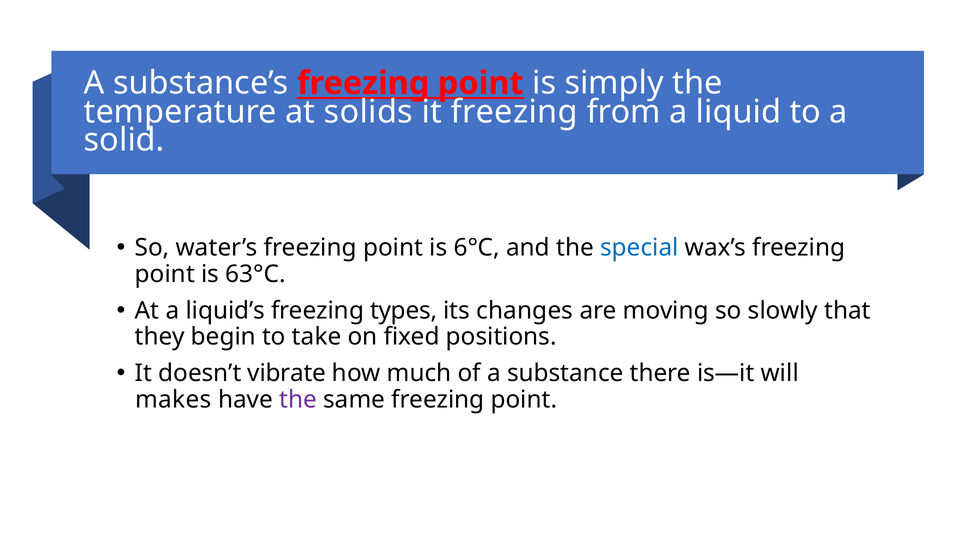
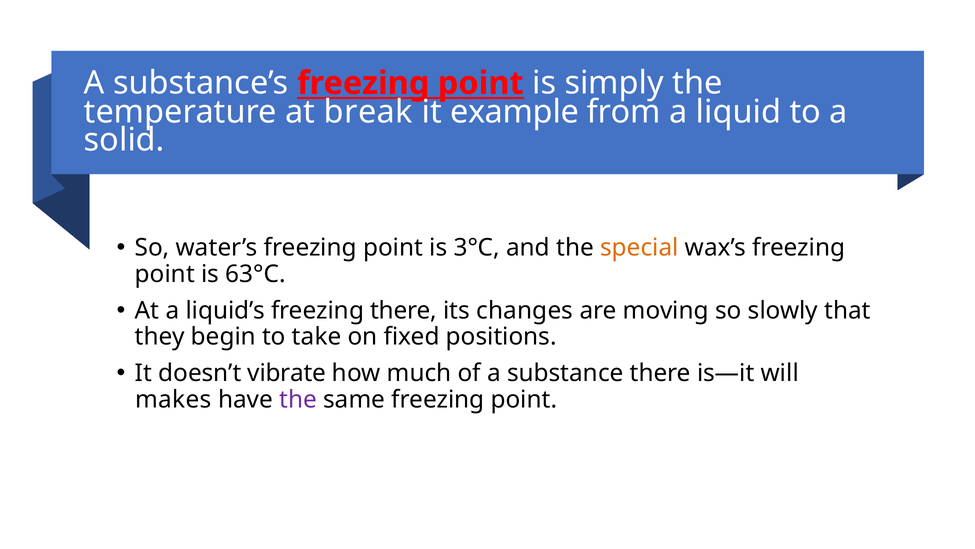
solids: solids -> break
it freezing: freezing -> example
6°C: 6°C -> 3°C
special colour: blue -> orange
freezing types: types -> there
